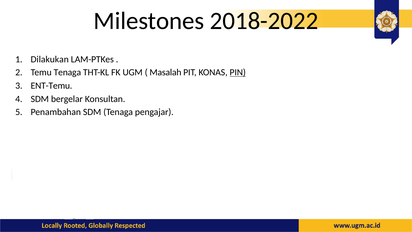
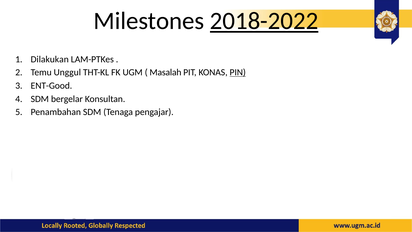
2018-2022 underline: none -> present
Temu Tenaga: Tenaga -> Unggul
ENT-Temu: ENT-Temu -> ENT-Good
